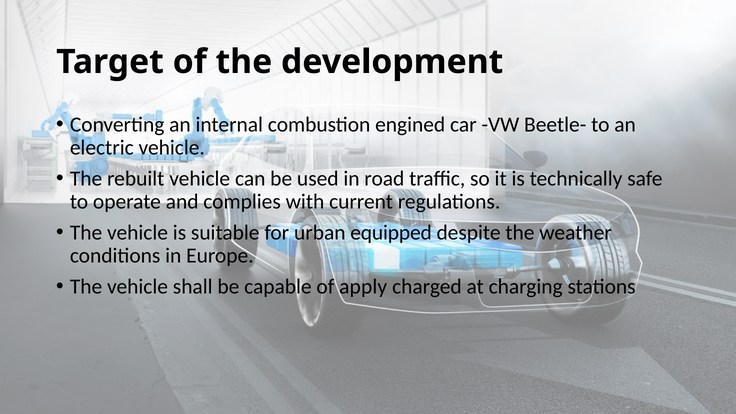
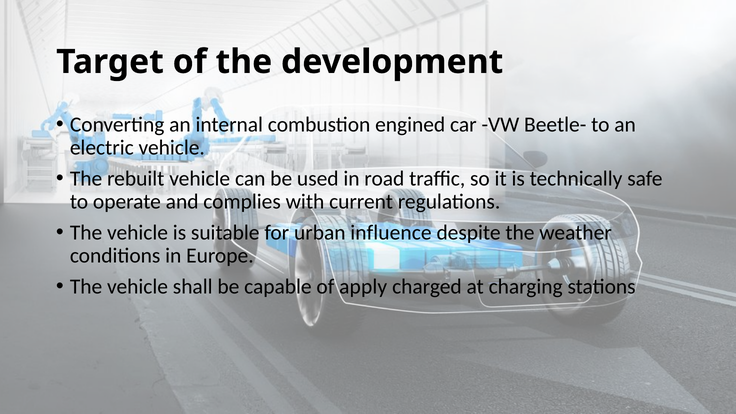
equipped: equipped -> influence
